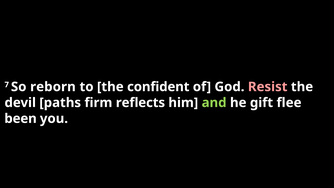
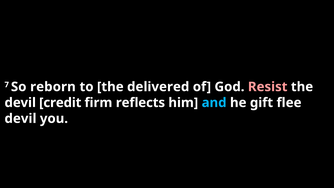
confident: confident -> delivered
paths: paths -> credit
and colour: light green -> light blue
been at (21, 119): been -> devil
